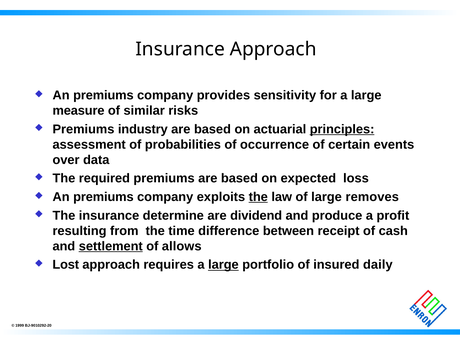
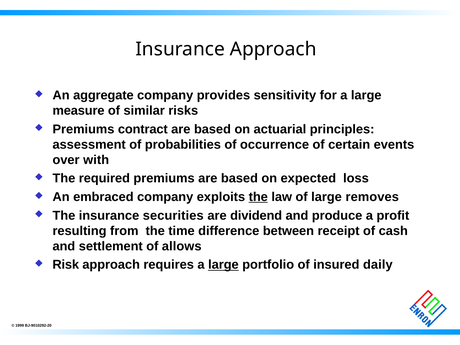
premiums at (103, 95): premiums -> aggregate
industry: industry -> contract
principles underline: present -> none
data: data -> with
premiums at (103, 197): premiums -> embraced
determine: determine -> securities
settlement underline: present -> none
Lost: Lost -> Risk
